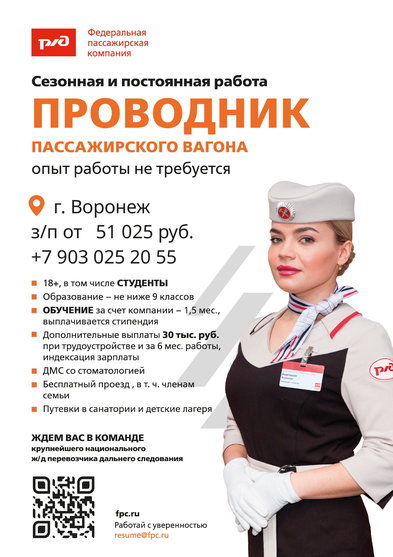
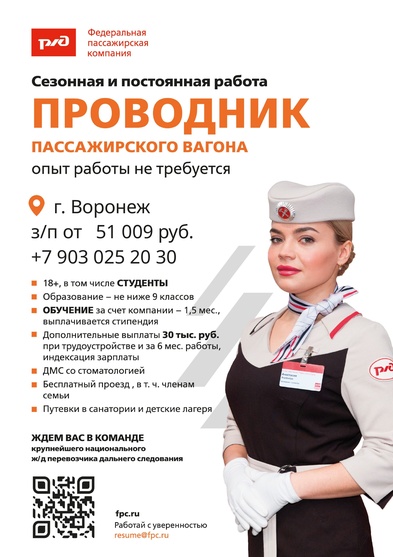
51 025: 025 -> 009
55: 55 -> 30
